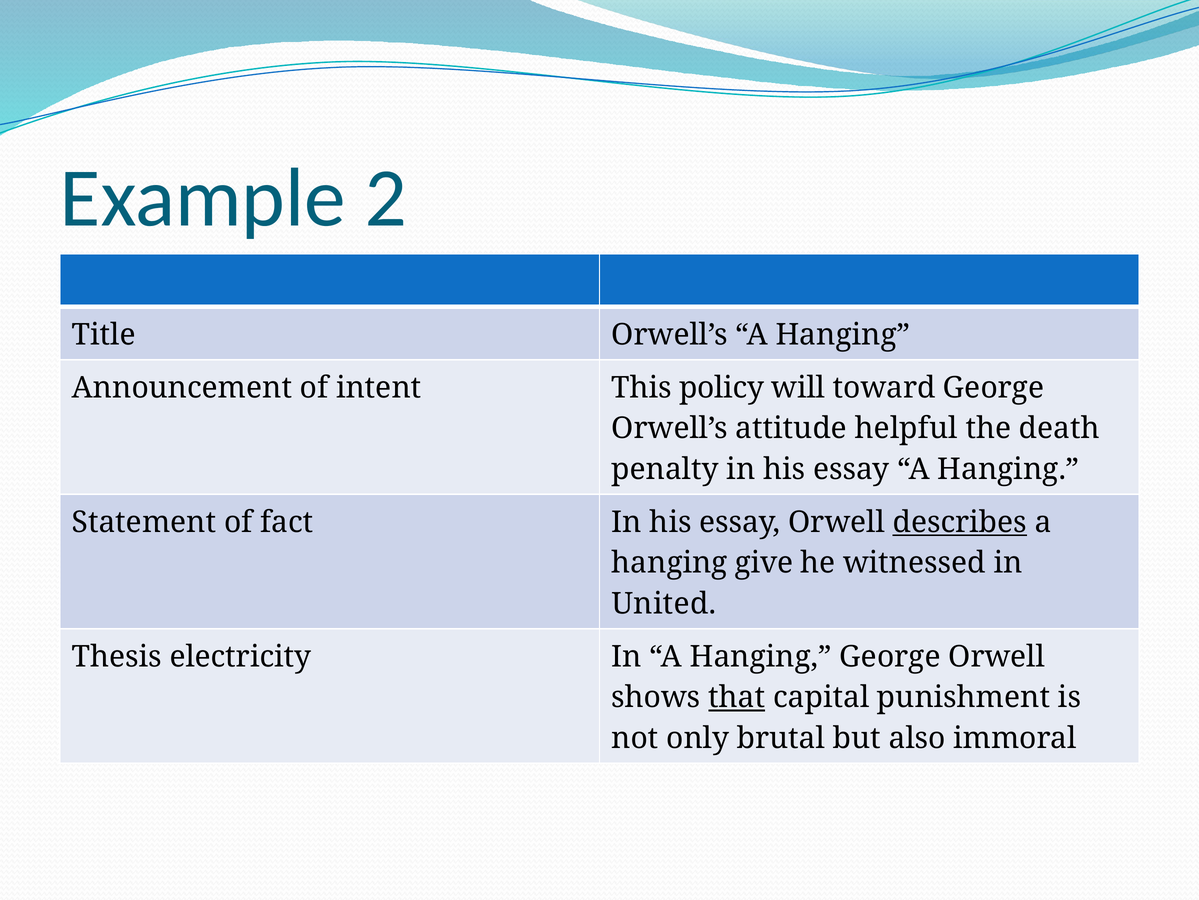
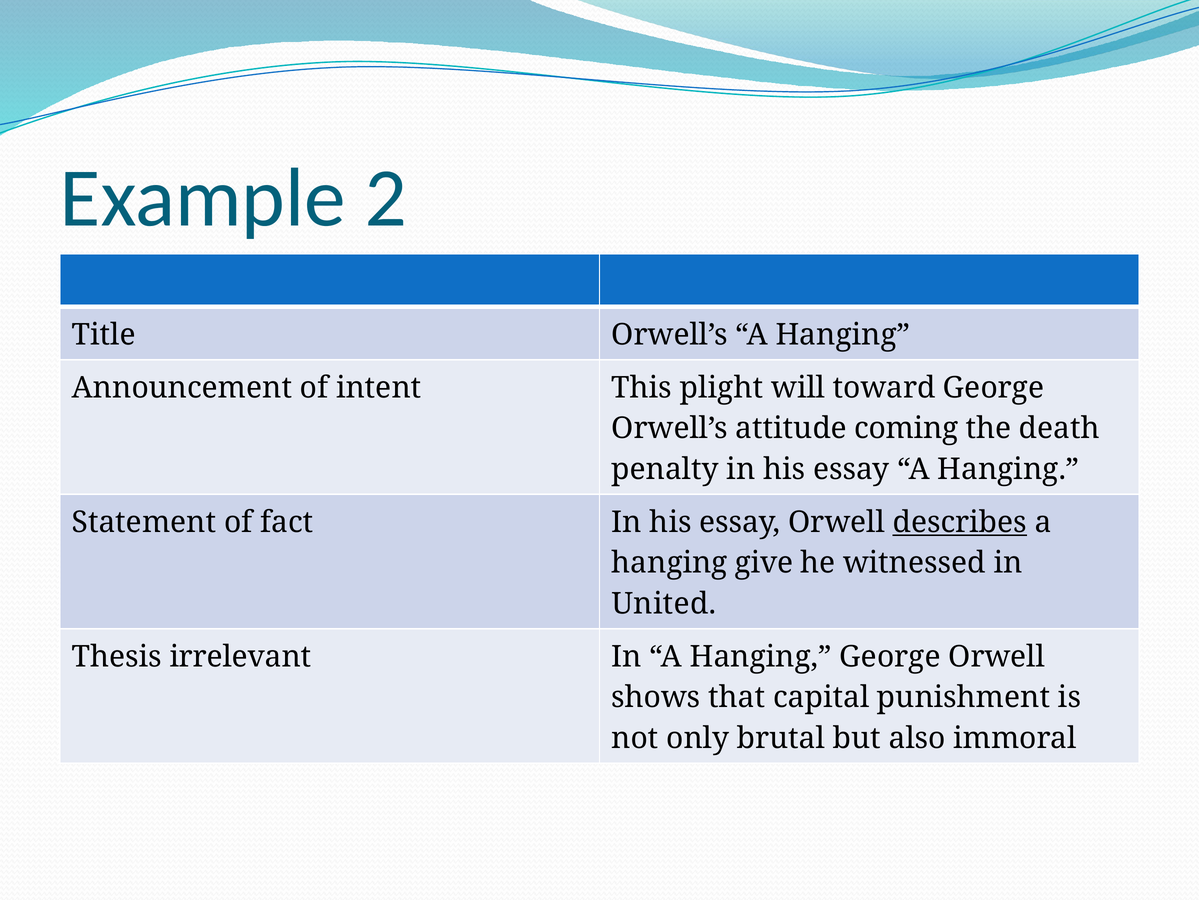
policy: policy -> plight
helpful: helpful -> coming
electricity: electricity -> irrelevant
that underline: present -> none
